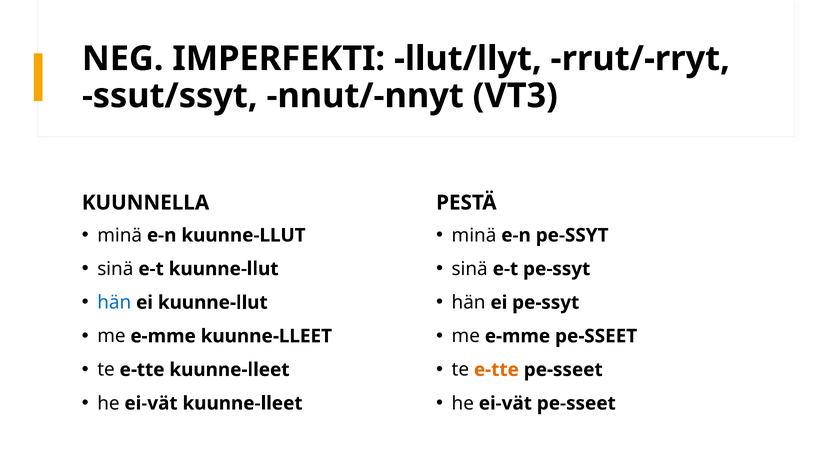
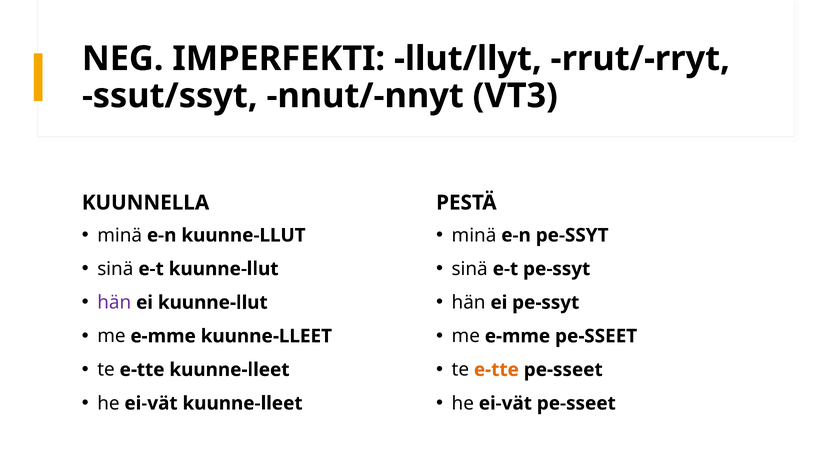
hän at (114, 302) colour: blue -> purple
